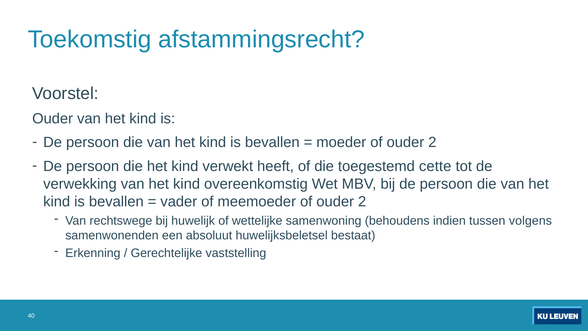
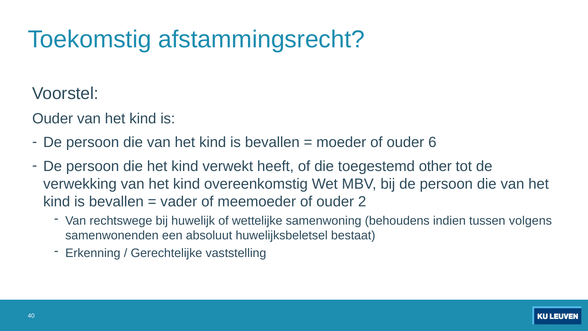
moeder of ouder 2: 2 -> 6
cette: cette -> other
